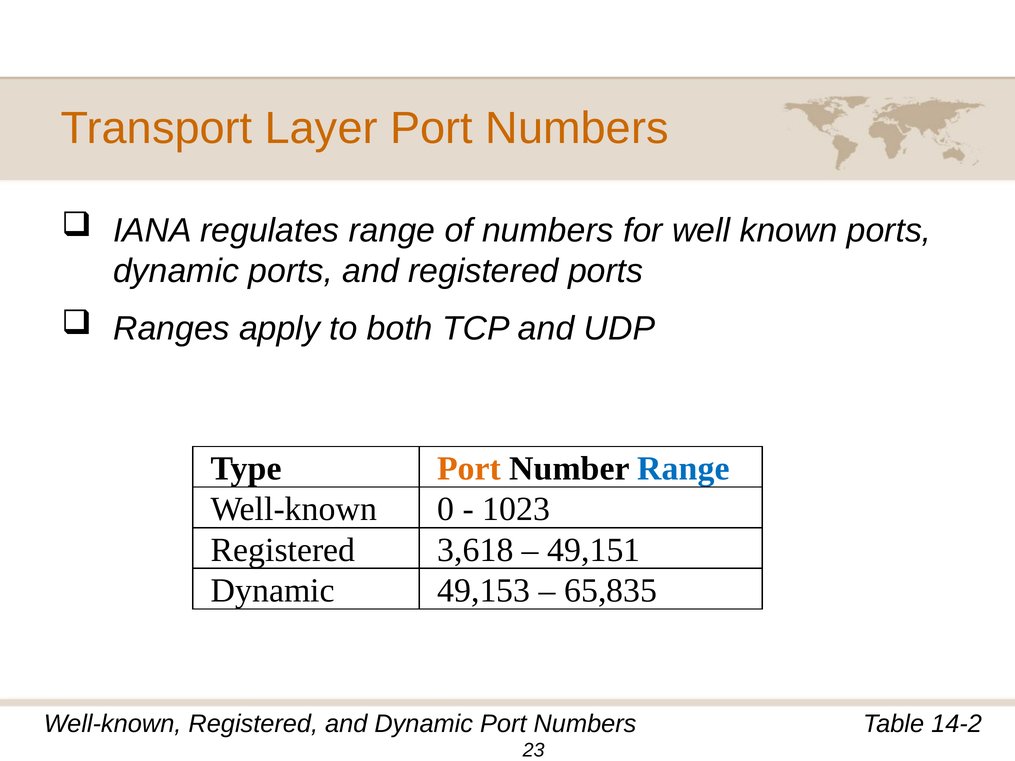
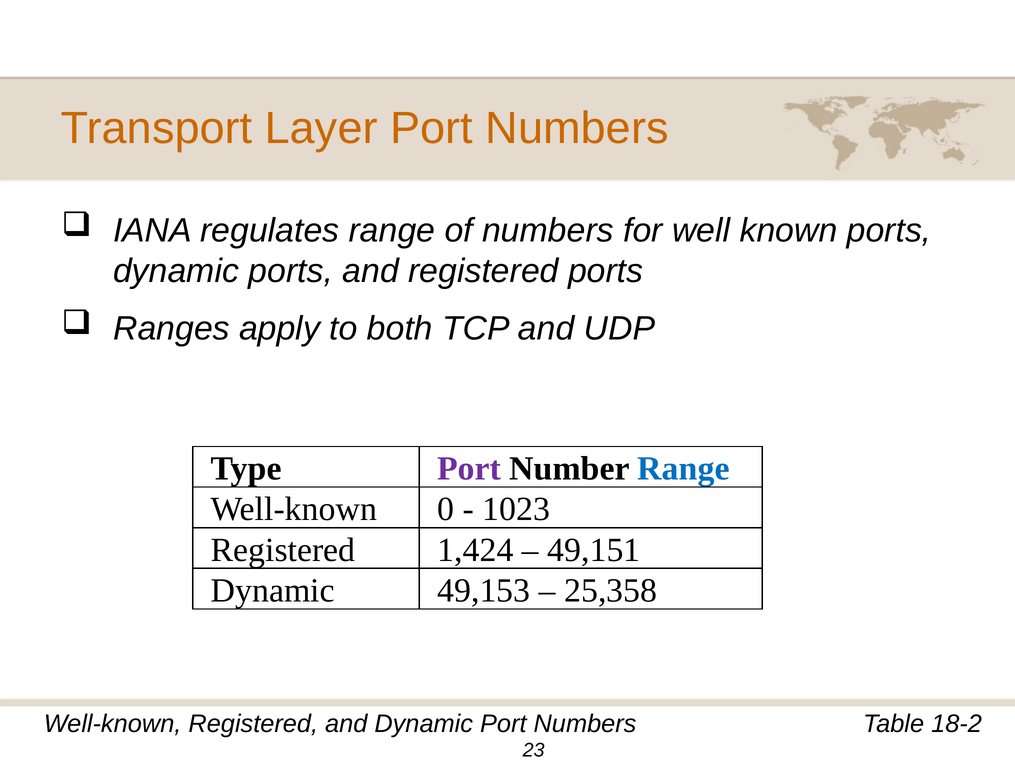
Port at (469, 469) colour: orange -> purple
3,618: 3,618 -> 1,424
65,835: 65,835 -> 25,358
14-2: 14-2 -> 18-2
